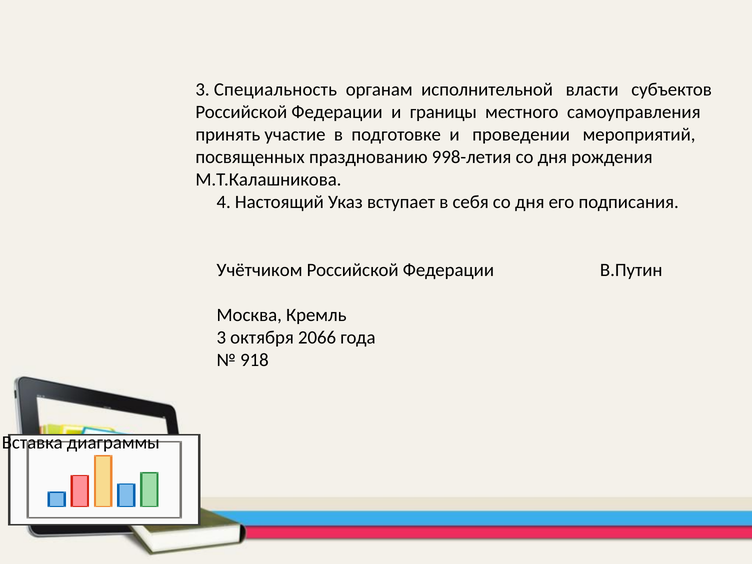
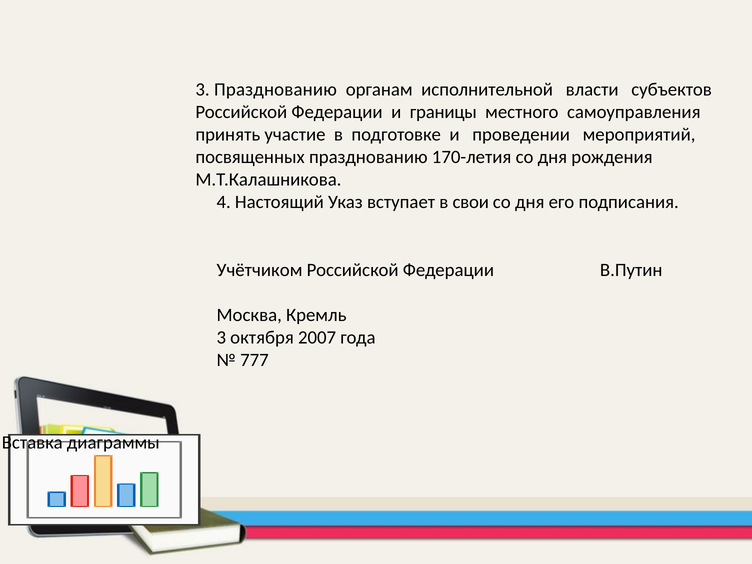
3 Специальность: Специальность -> Празднованию
998-летия: 998-летия -> 170-летия
себя: себя -> свои
2066: 2066 -> 2007
918: 918 -> 777
